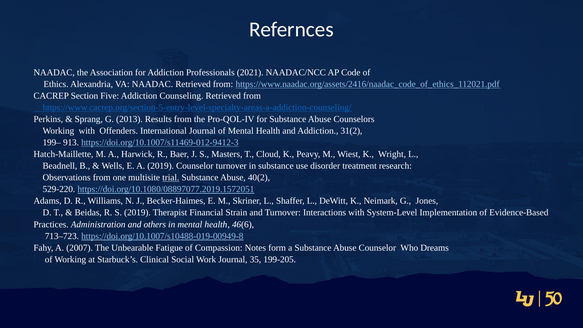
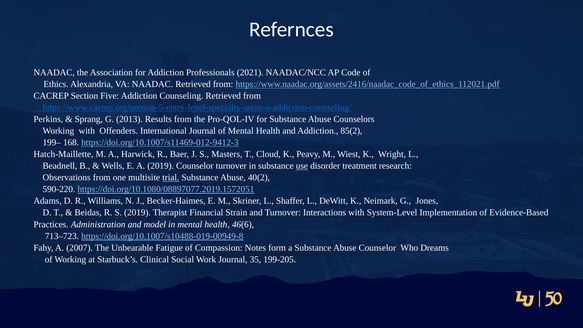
31(2: 31(2 -> 85(2
913: 913 -> 168
use underline: none -> present
529-220: 529-220 -> 590-220
others: others -> model
